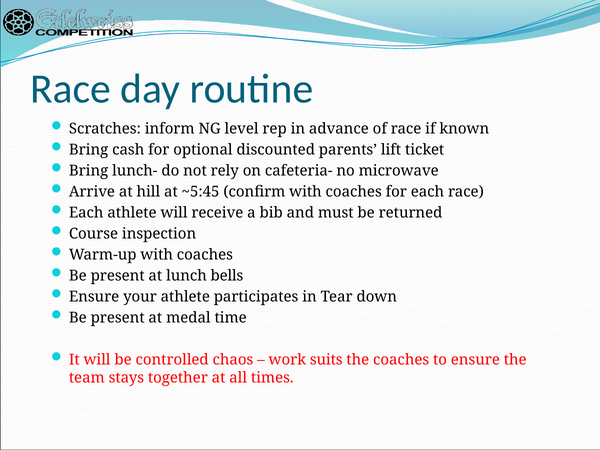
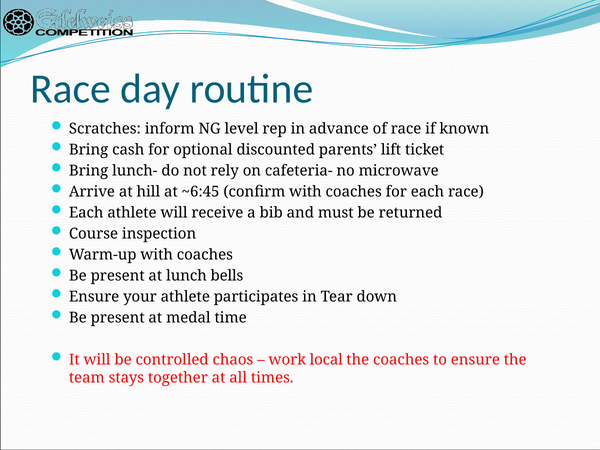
~5:45: ~5:45 -> ~6:45
suits: suits -> local
